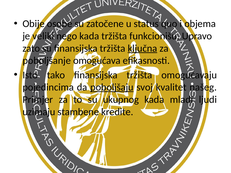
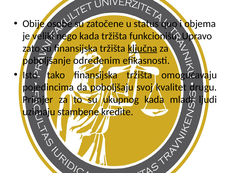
omogućava: omogućava -> određenim
poboljšaju underline: present -> none
našeg: našeg -> drugu
